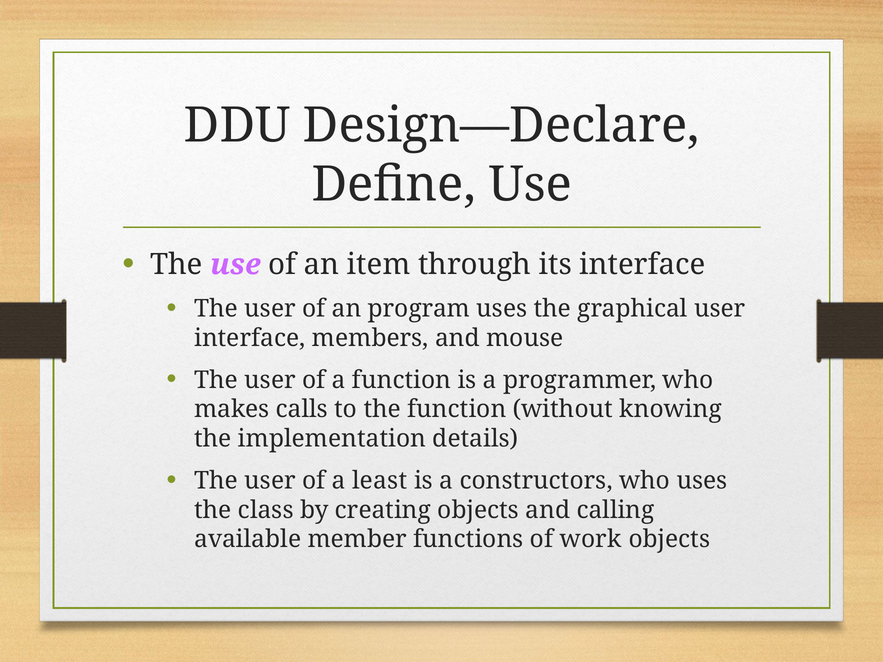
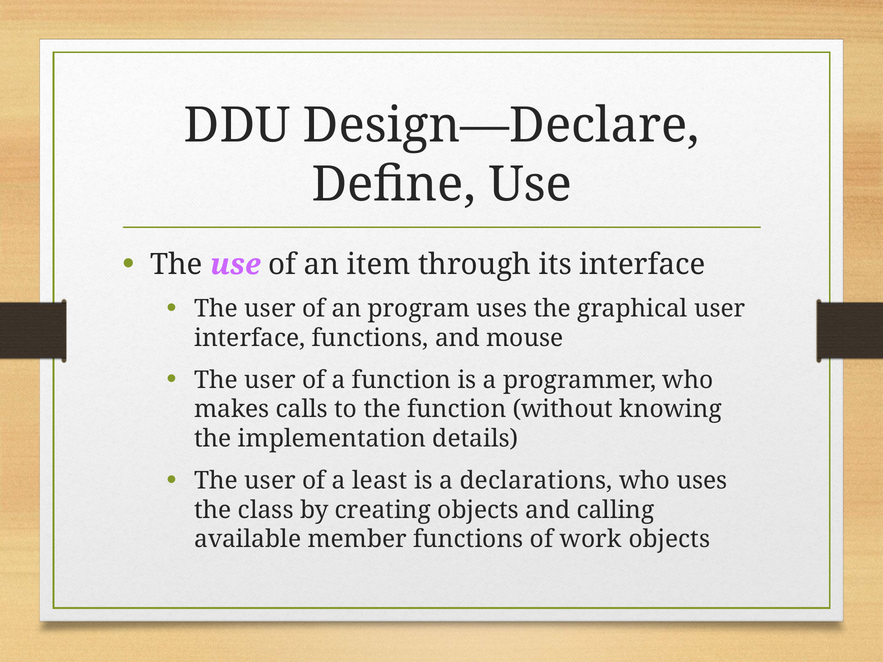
interface members: members -> functions
constructors: constructors -> declarations
